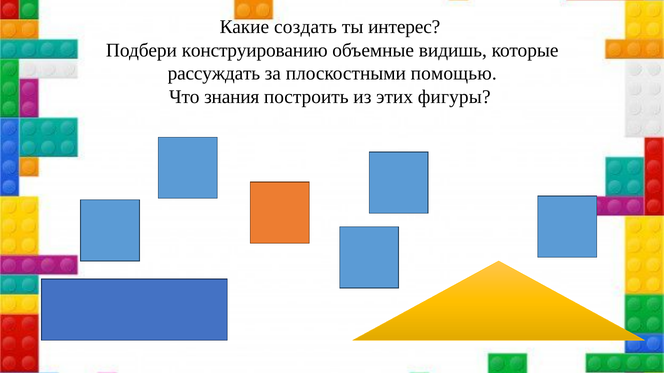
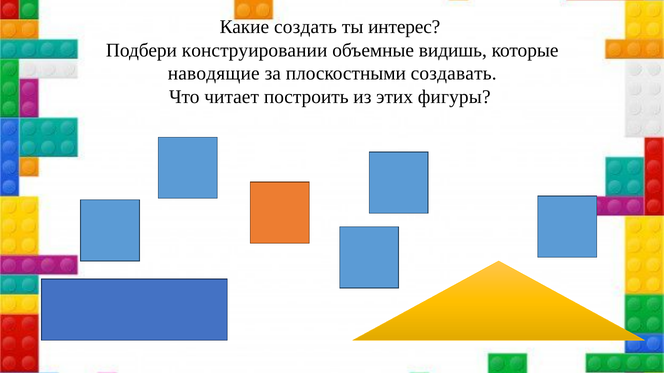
конструированию: конструированию -> конструировании
рассуждать: рассуждать -> наводящие
помощью: помощью -> создавать
знания: знания -> читает
